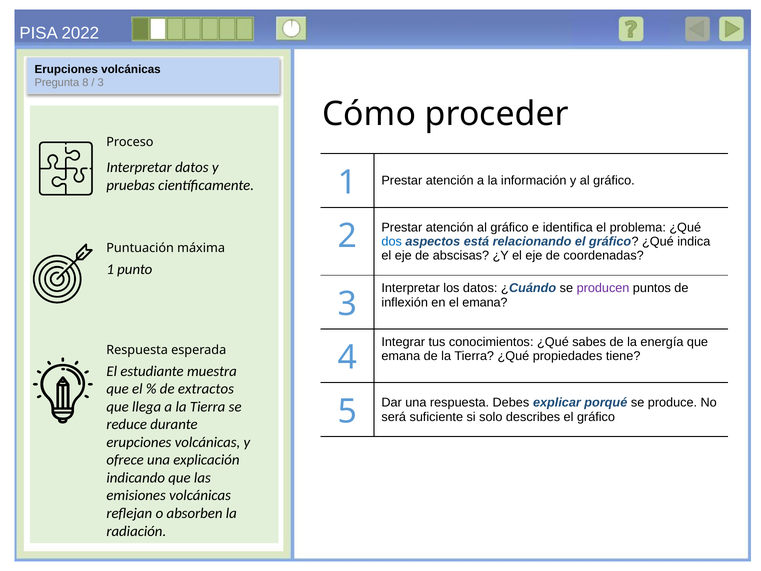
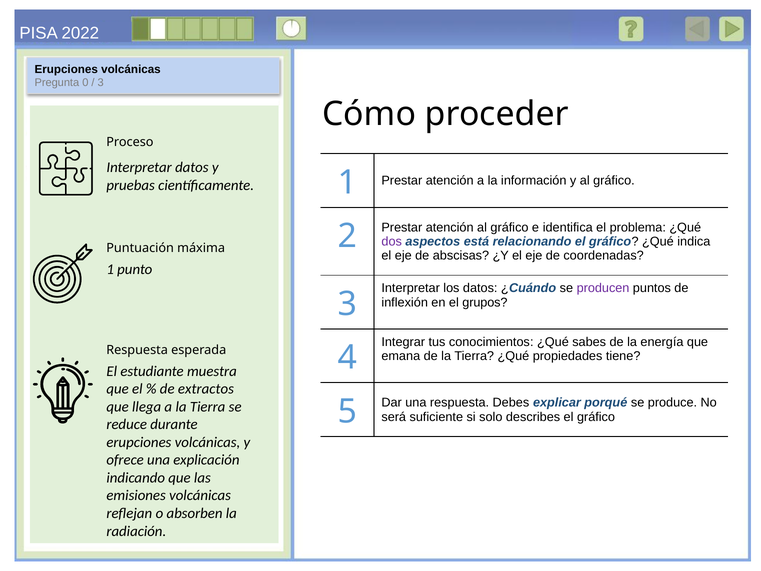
8: 8 -> 0
dos colour: blue -> purple
el emana: emana -> grupos
